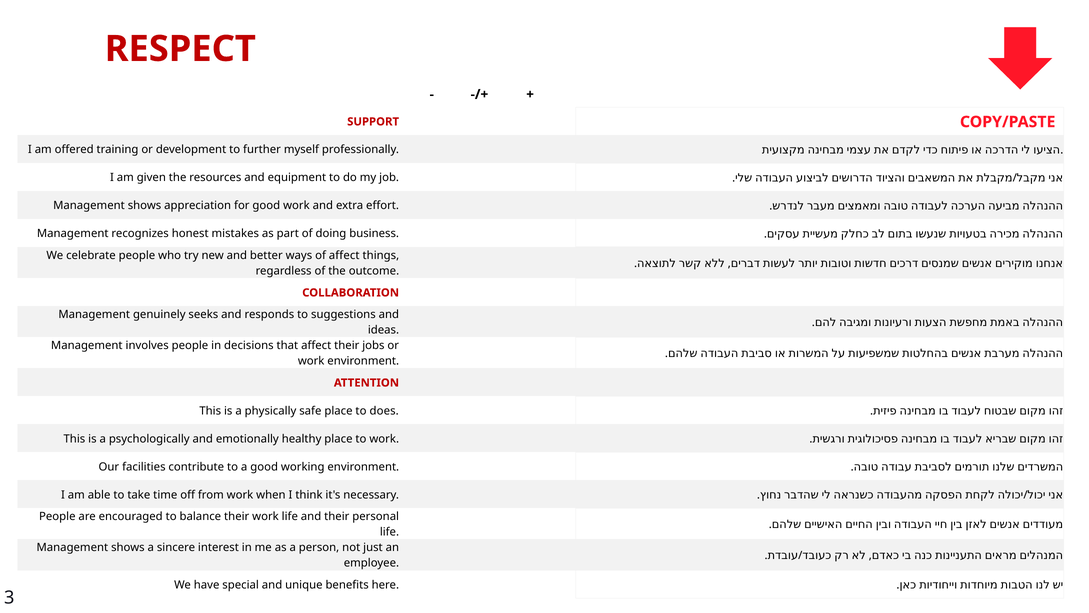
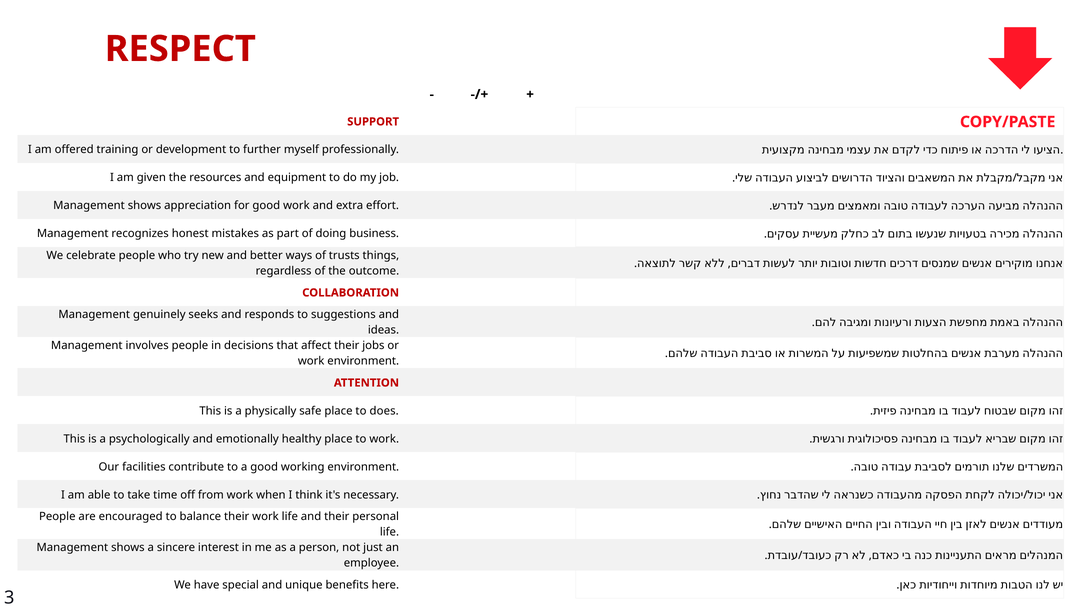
of affect: affect -> trusts
